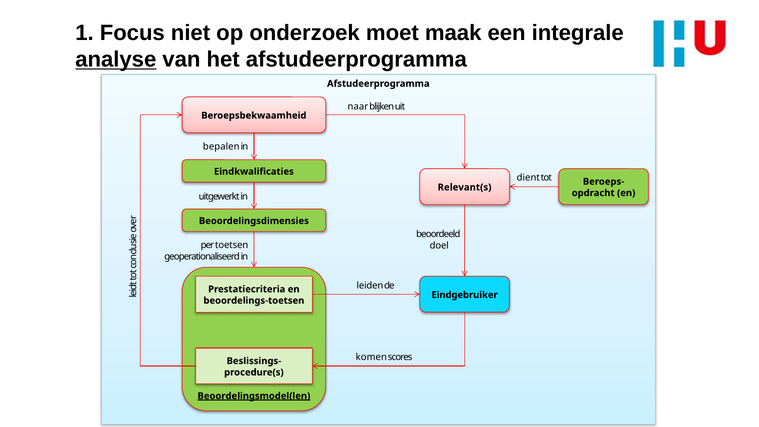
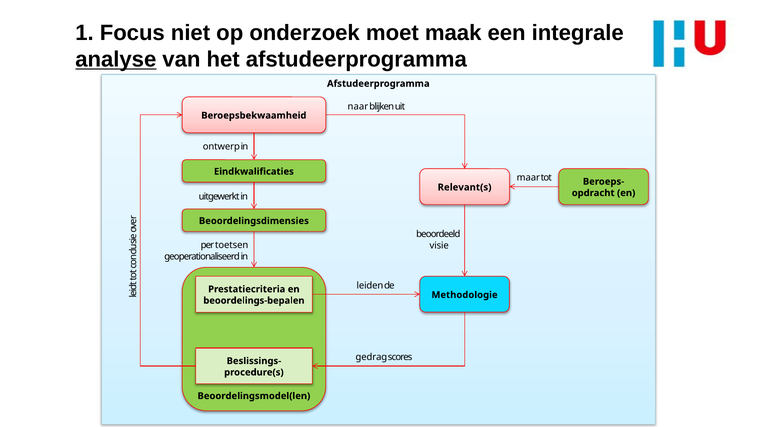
bepalen: bepalen -> ontwerp
dient: dient -> maar
doel: doel -> visie
Eindgebruiker: Eindgebruiker -> Methodologie
beoordelings-toetsen: beoordelings-toetsen -> beoordelings-bepalen
komen: komen -> gedrag
Beoordelingsmodel(len underline: present -> none
